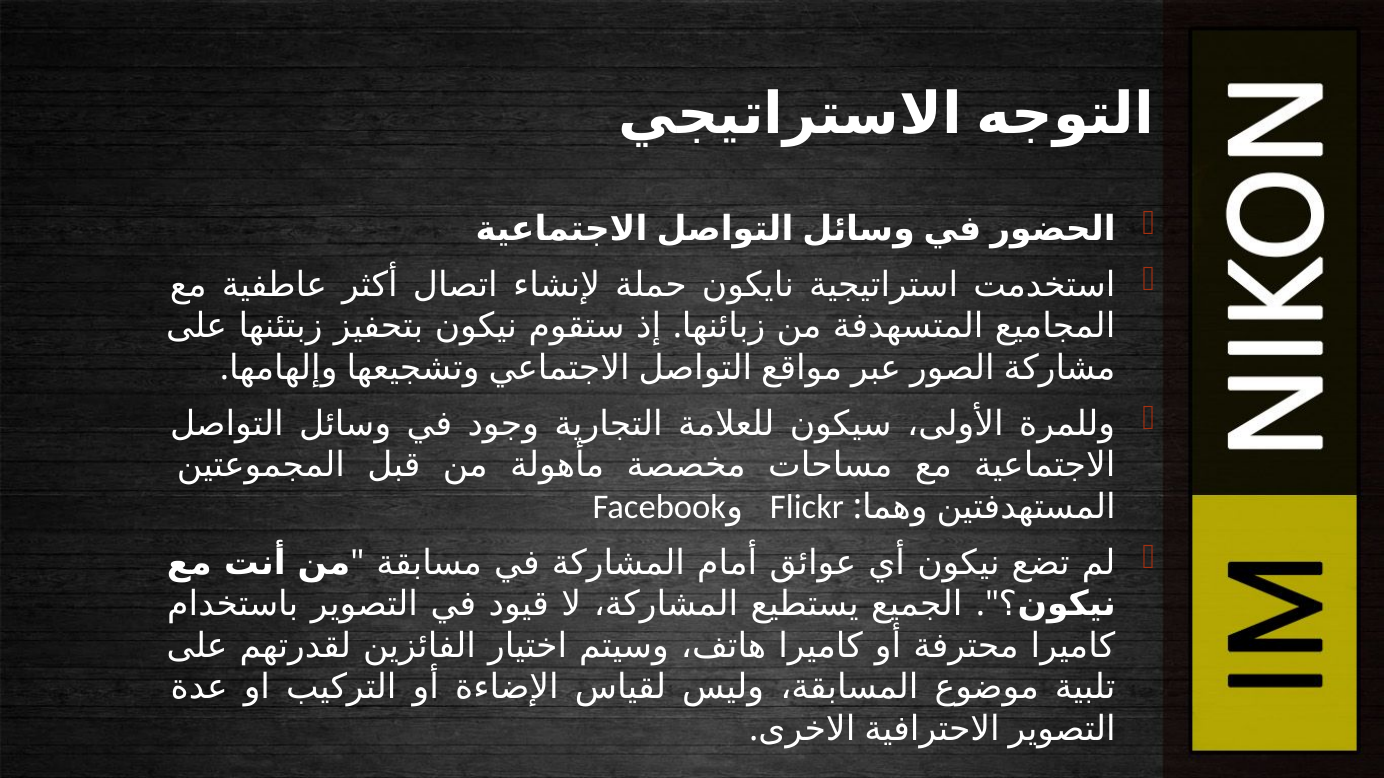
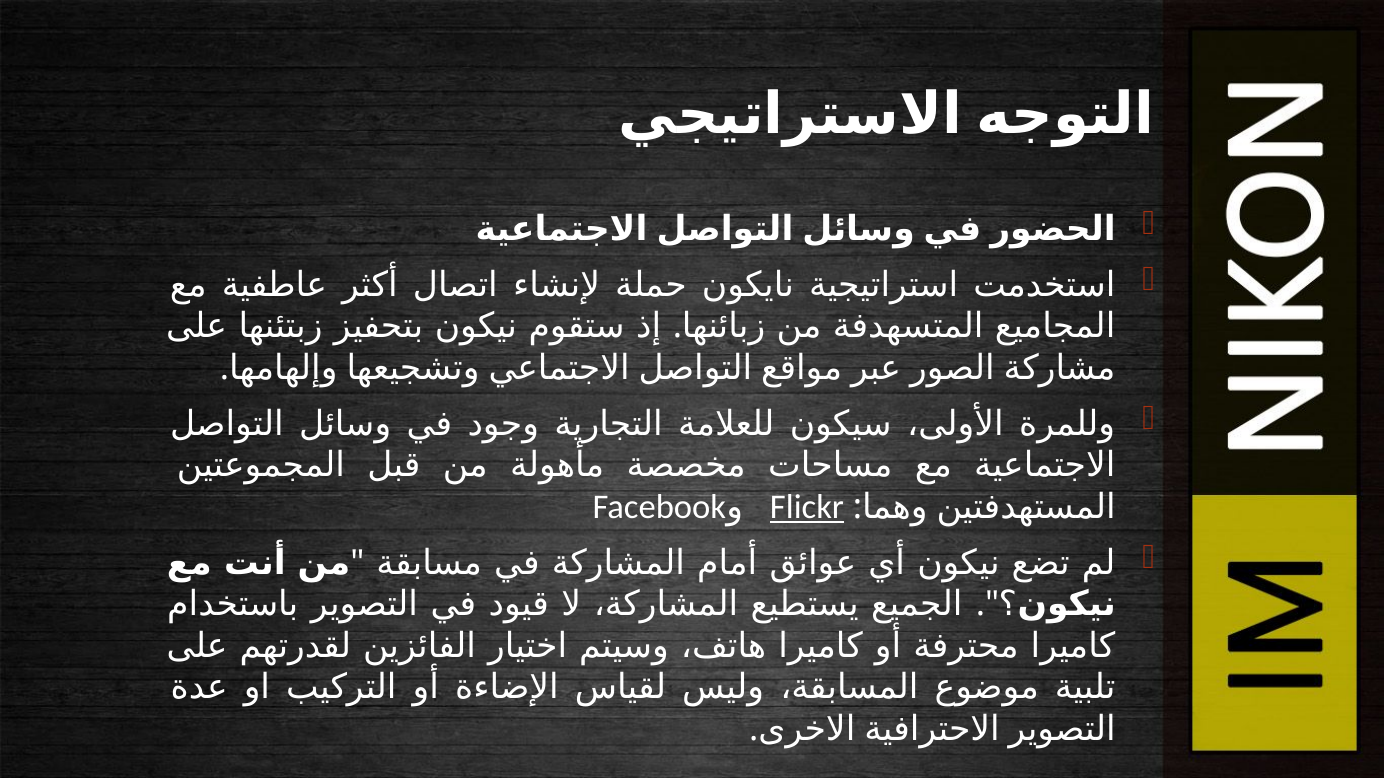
Flickr underline: none -> present
